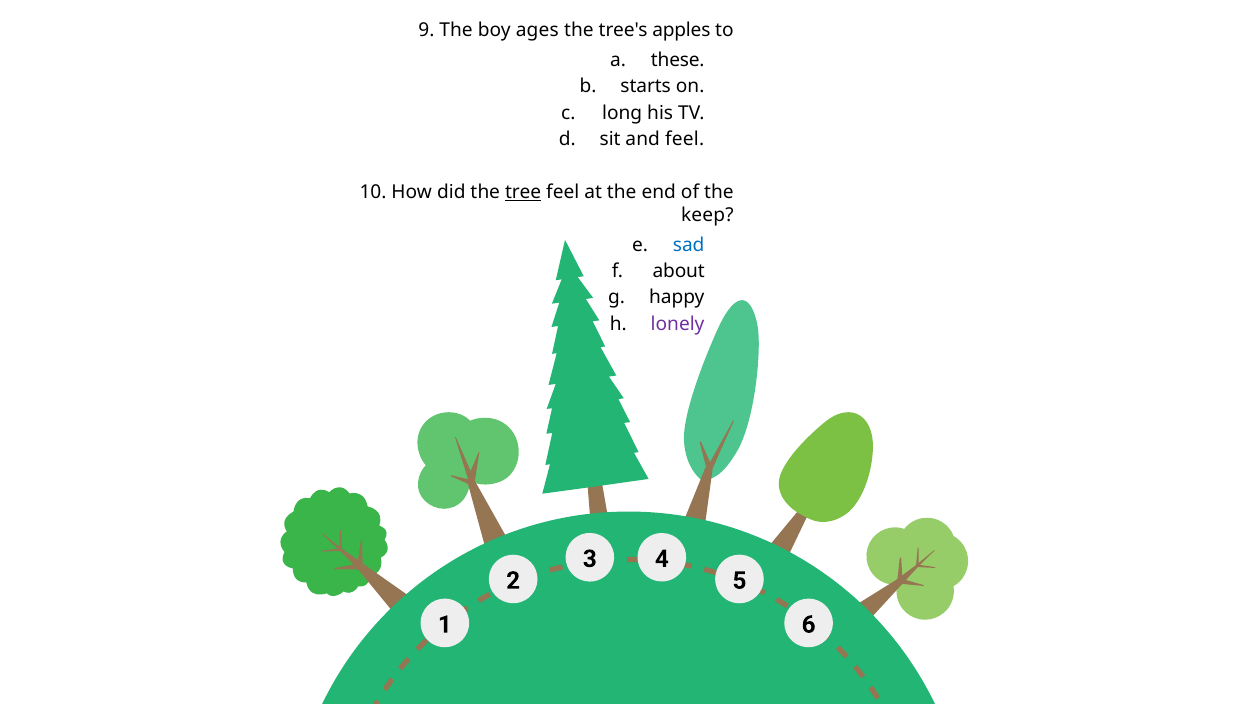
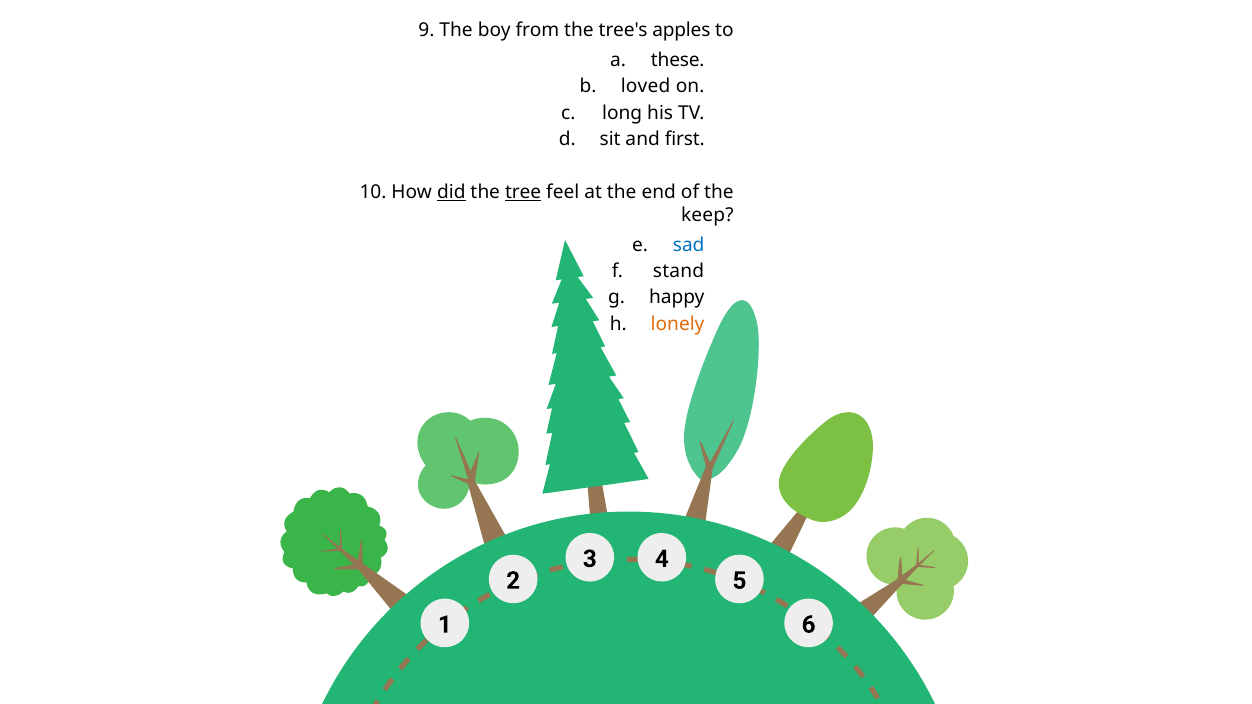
ages: ages -> from
starts: starts -> loved
and feel: feel -> first
did underline: none -> present
about: about -> stand
lonely colour: purple -> orange
